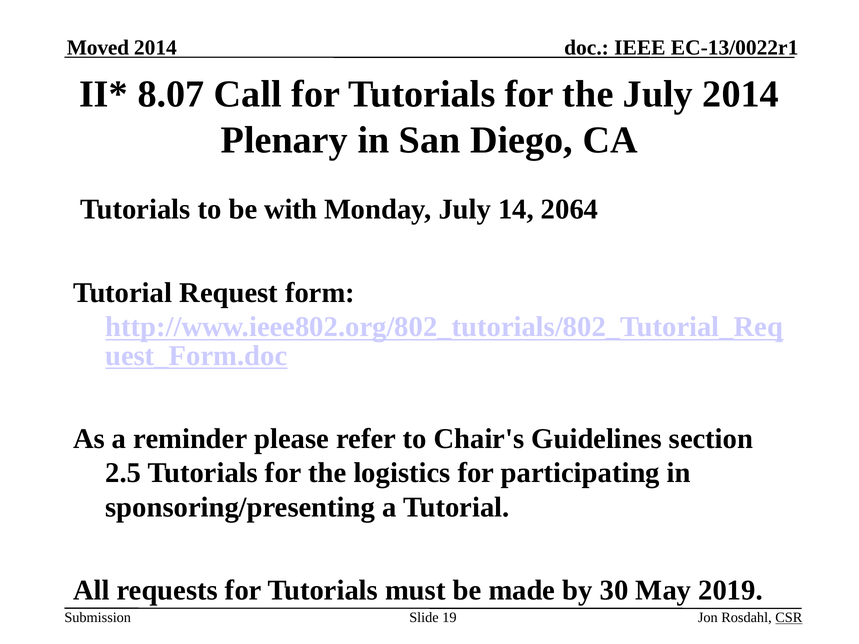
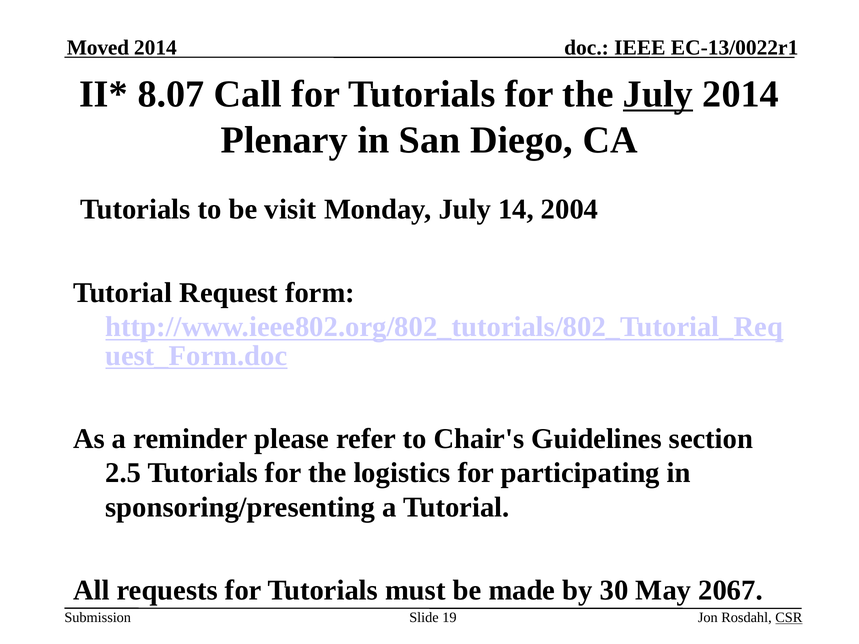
July at (658, 94) underline: none -> present
with: with -> visit
2064: 2064 -> 2004
2019: 2019 -> 2067
